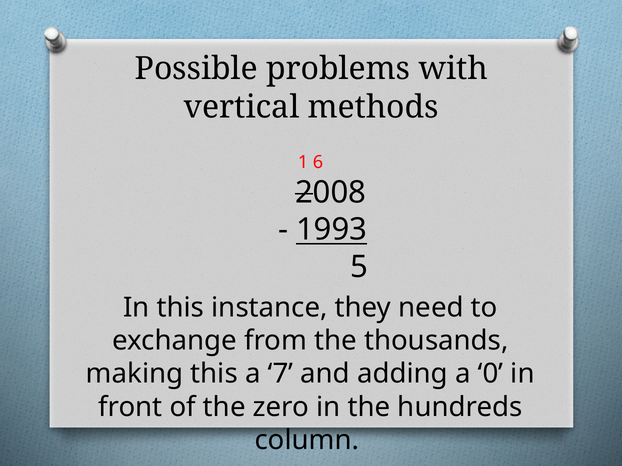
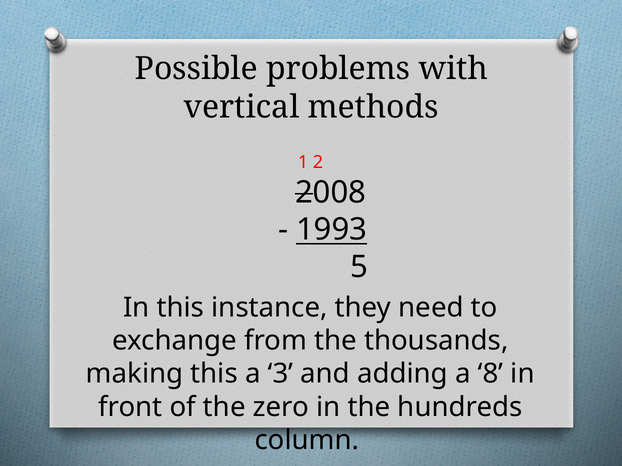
6: 6 -> 2
7: 7 -> 3
0: 0 -> 8
